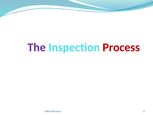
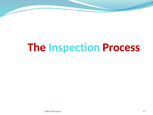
The colour: purple -> red
